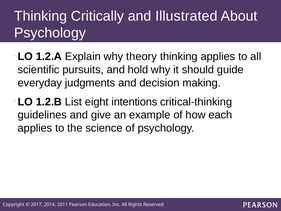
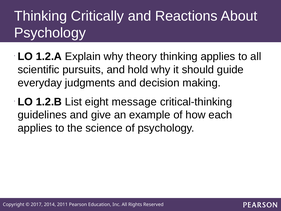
Illustrated: Illustrated -> Reactions
intentions: intentions -> message
